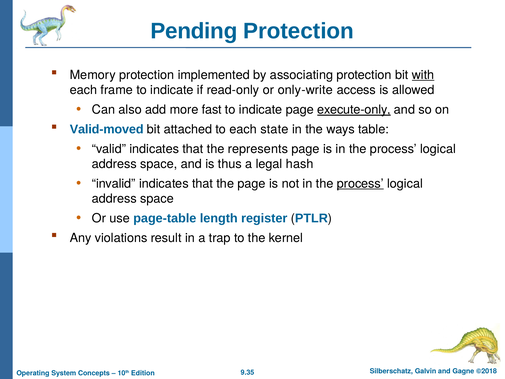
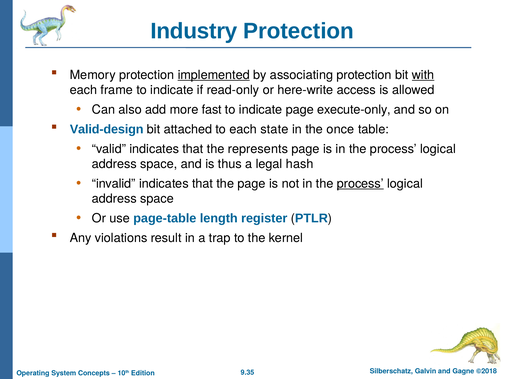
Pending: Pending -> Industry
implemented underline: none -> present
only-write: only-write -> here-write
execute-only underline: present -> none
Valid-moved: Valid-moved -> Valid-design
ways: ways -> once
